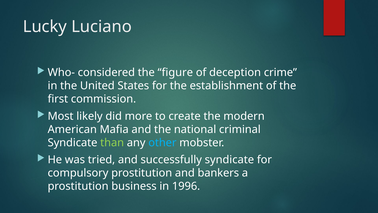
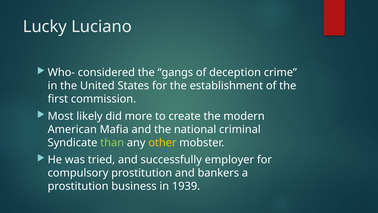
figure: figure -> gangs
other colour: light blue -> yellow
successfully syndicate: syndicate -> employer
1996: 1996 -> 1939
